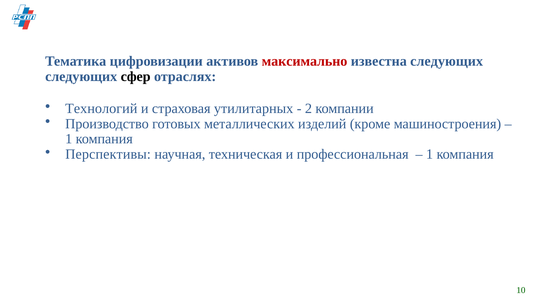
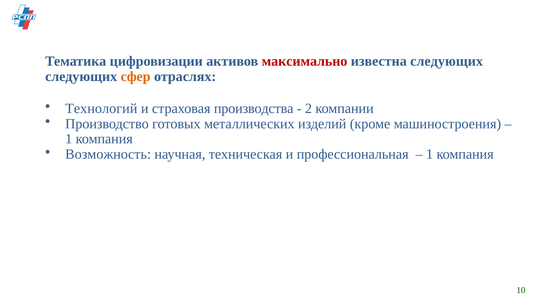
сфер colour: black -> orange
утилитарных: утилитарных -> производства
Перспективы: Перспективы -> Возможность
